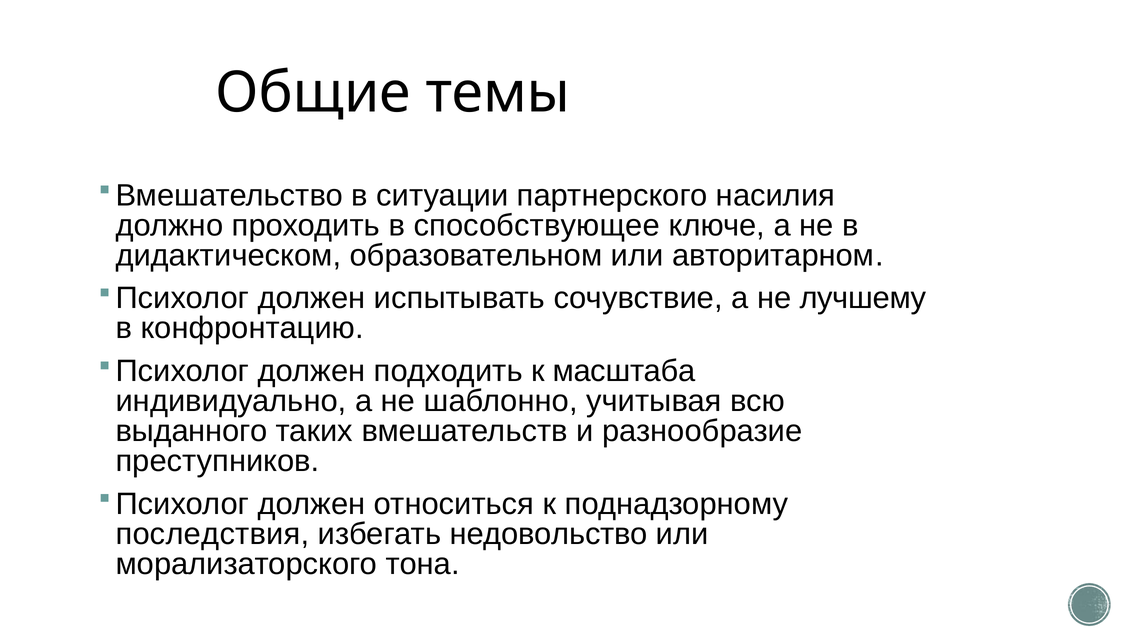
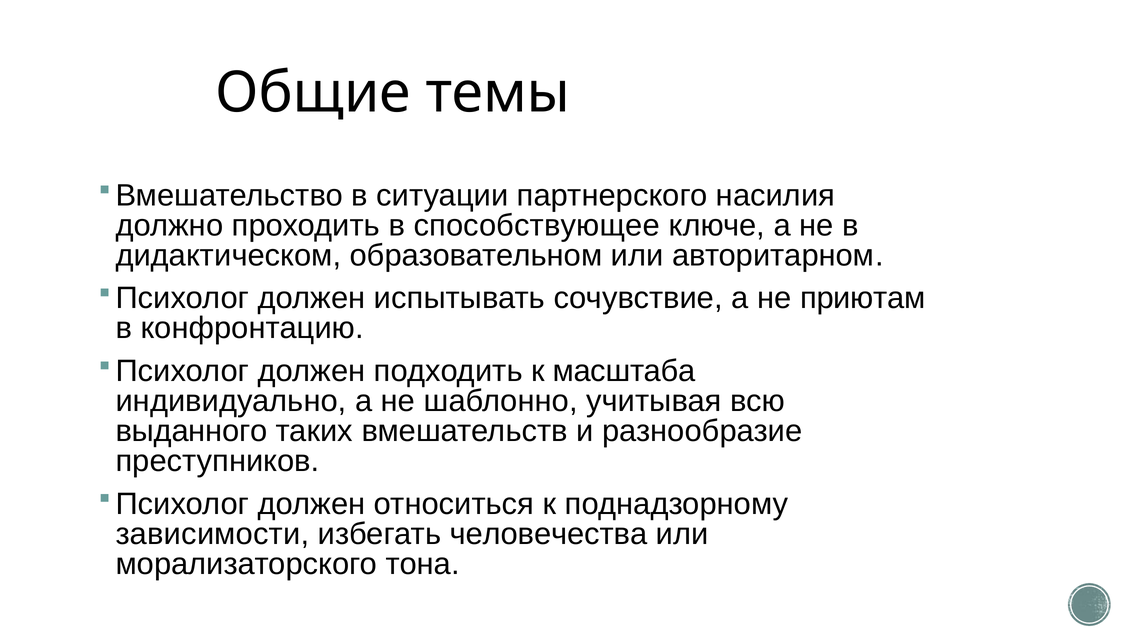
лучшему: лучшему -> приютам
последствия: последствия -> зависимости
недовольство: недовольство -> человечества
